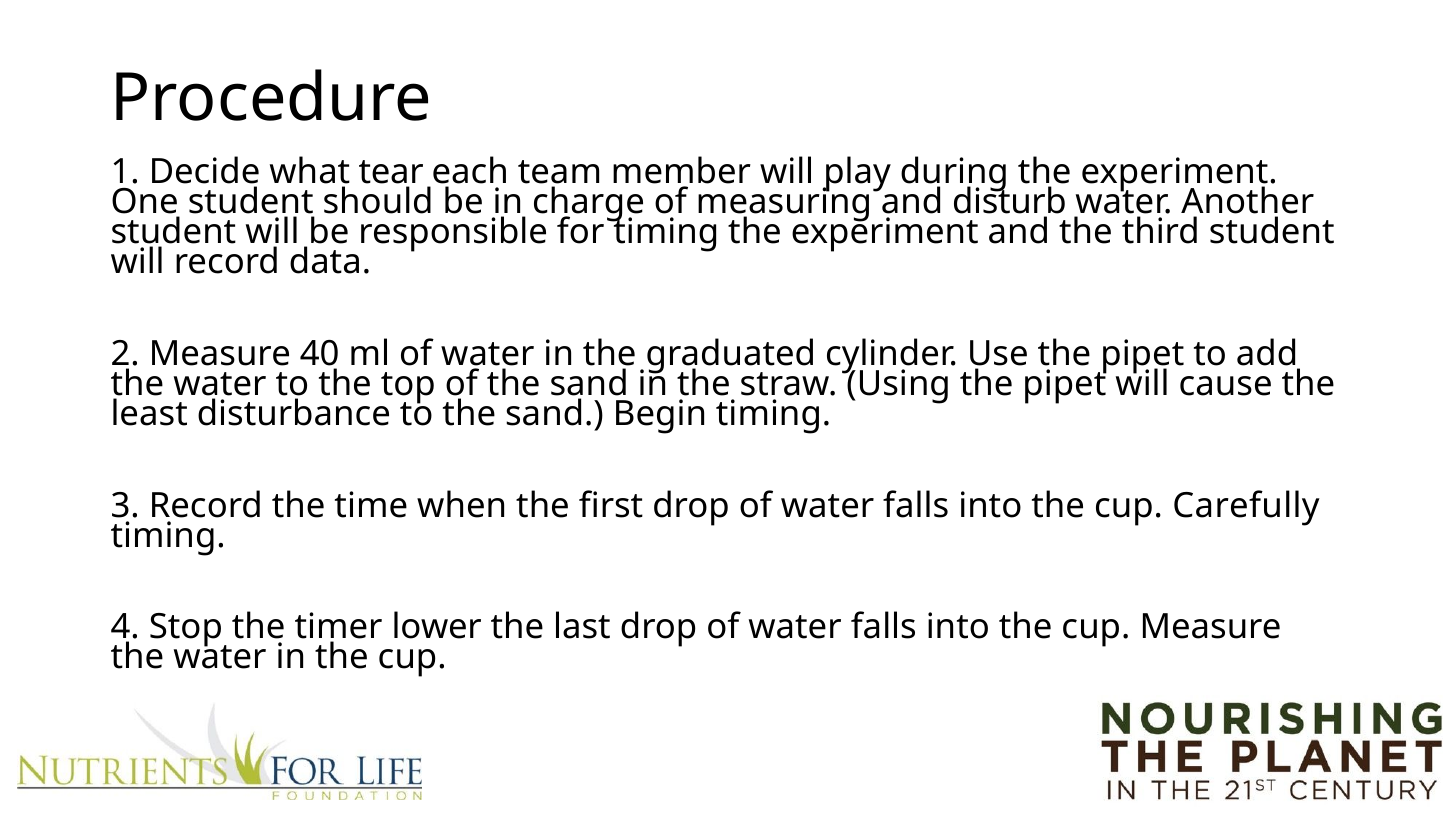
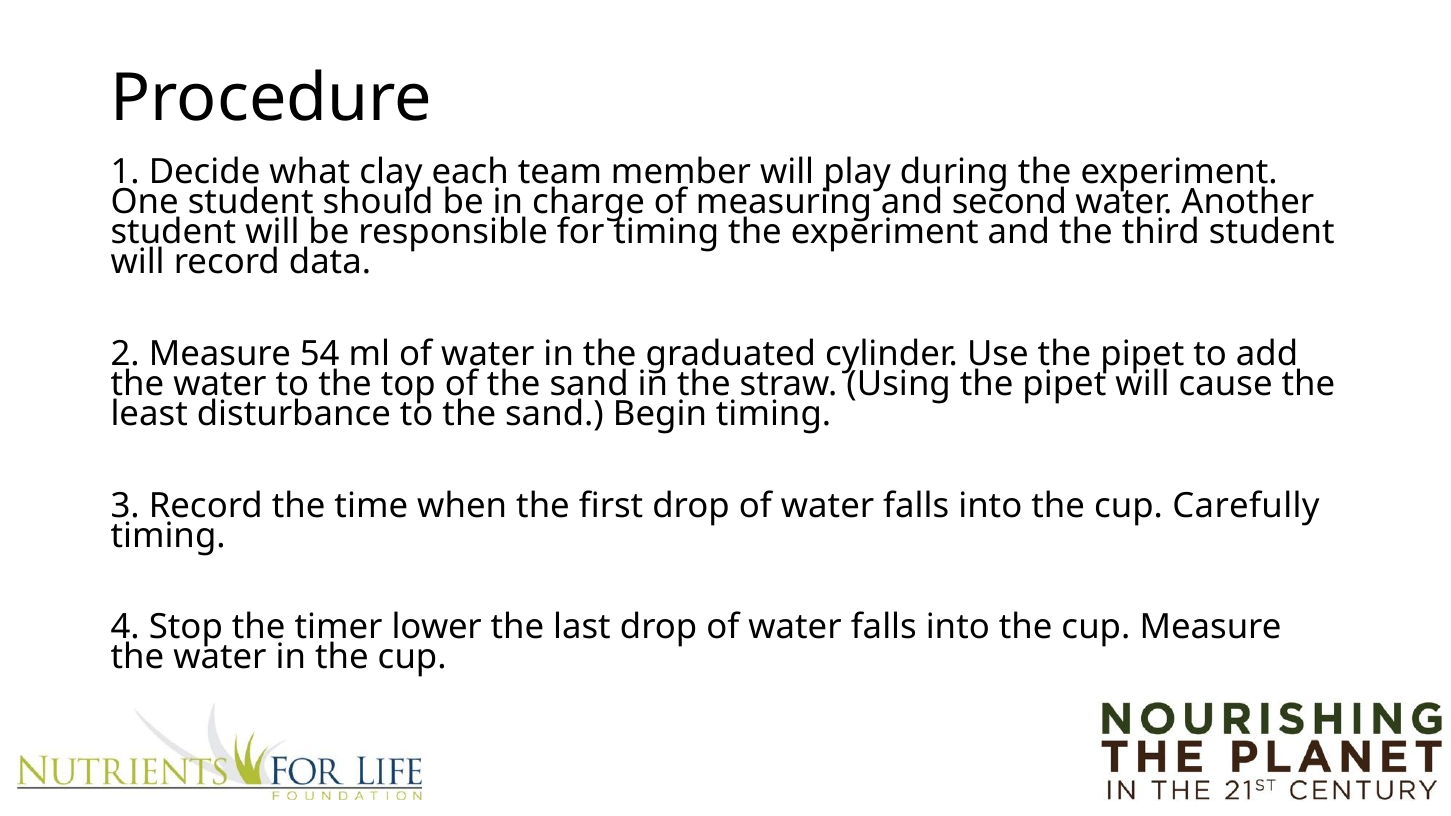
tear: tear -> clay
disturb: disturb -> second
40: 40 -> 54
